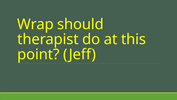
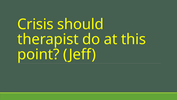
Wrap: Wrap -> Crisis
